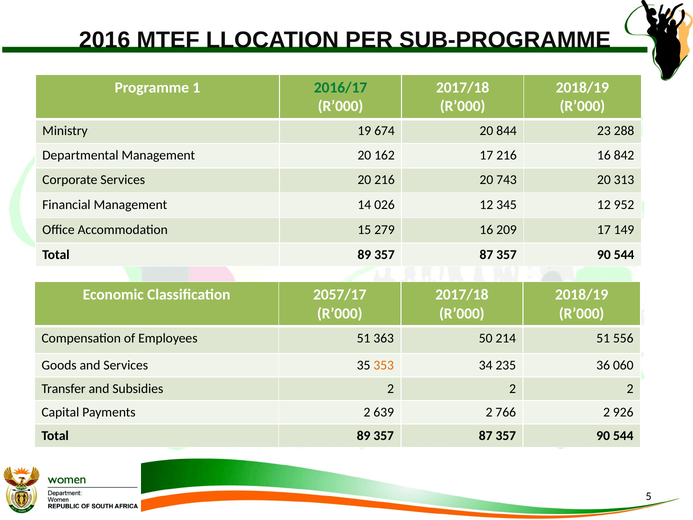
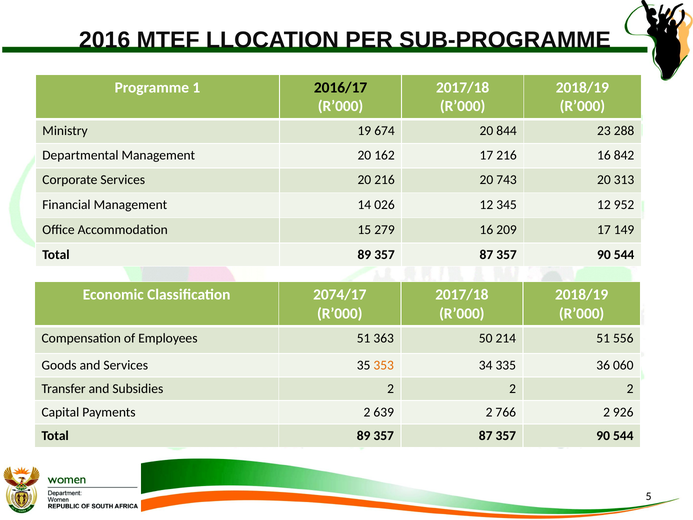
2016/17 colour: green -> black
2057/17: 2057/17 -> 2074/17
235: 235 -> 335
